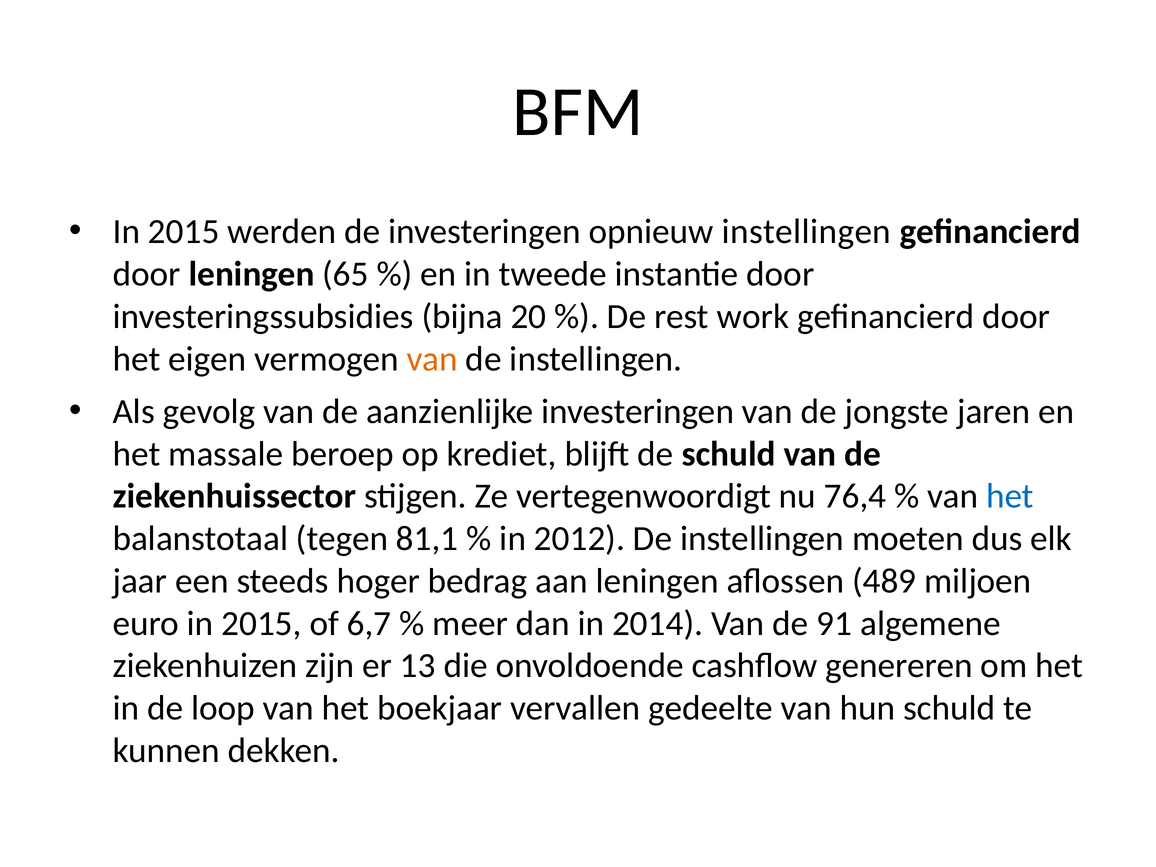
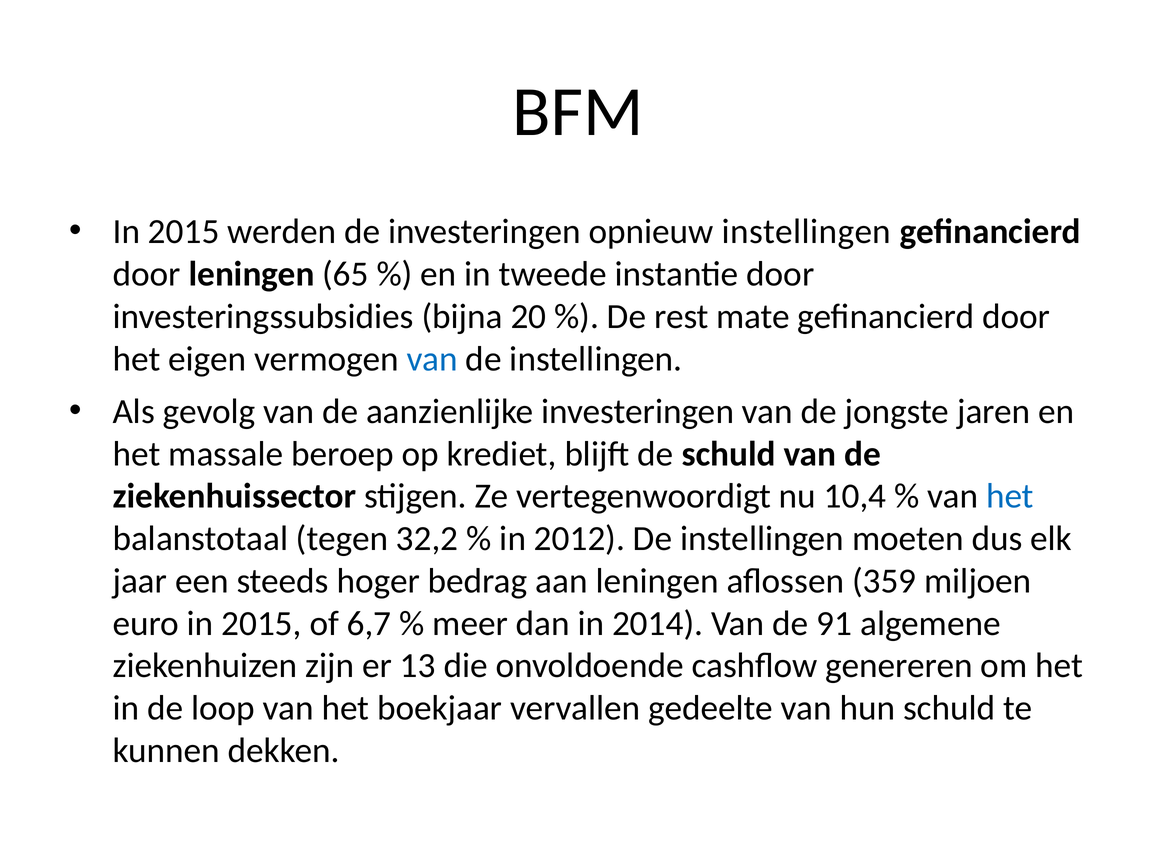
work: work -> mate
van at (432, 359) colour: orange -> blue
76,4: 76,4 -> 10,4
81,1: 81,1 -> 32,2
489: 489 -> 359
